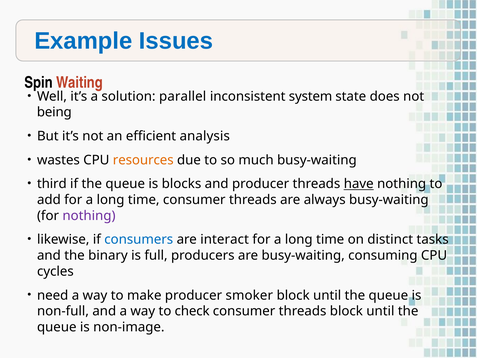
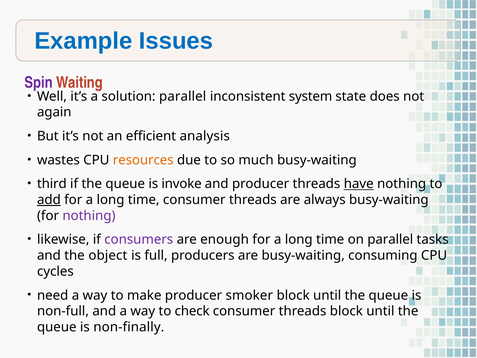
Spin colour: black -> purple
being: being -> again
blocks: blocks -> invoke
add underline: none -> present
consumers colour: blue -> purple
interact: interact -> enough
on distinct: distinct -> parallel
binary: binary -> object
non-image: non-image -> non-finally
